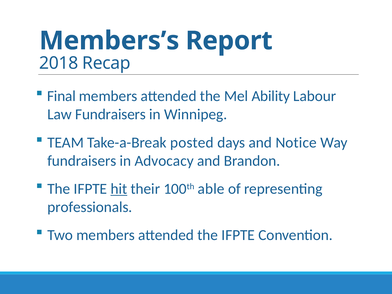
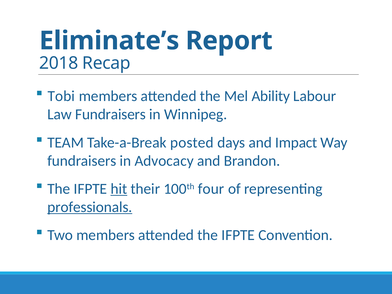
Members’s: Members’s -> Eliminate’s
Final: Final -> Tobi
Notice: Notice -> Impact
able: able -> four
professionals underline: none -> present
